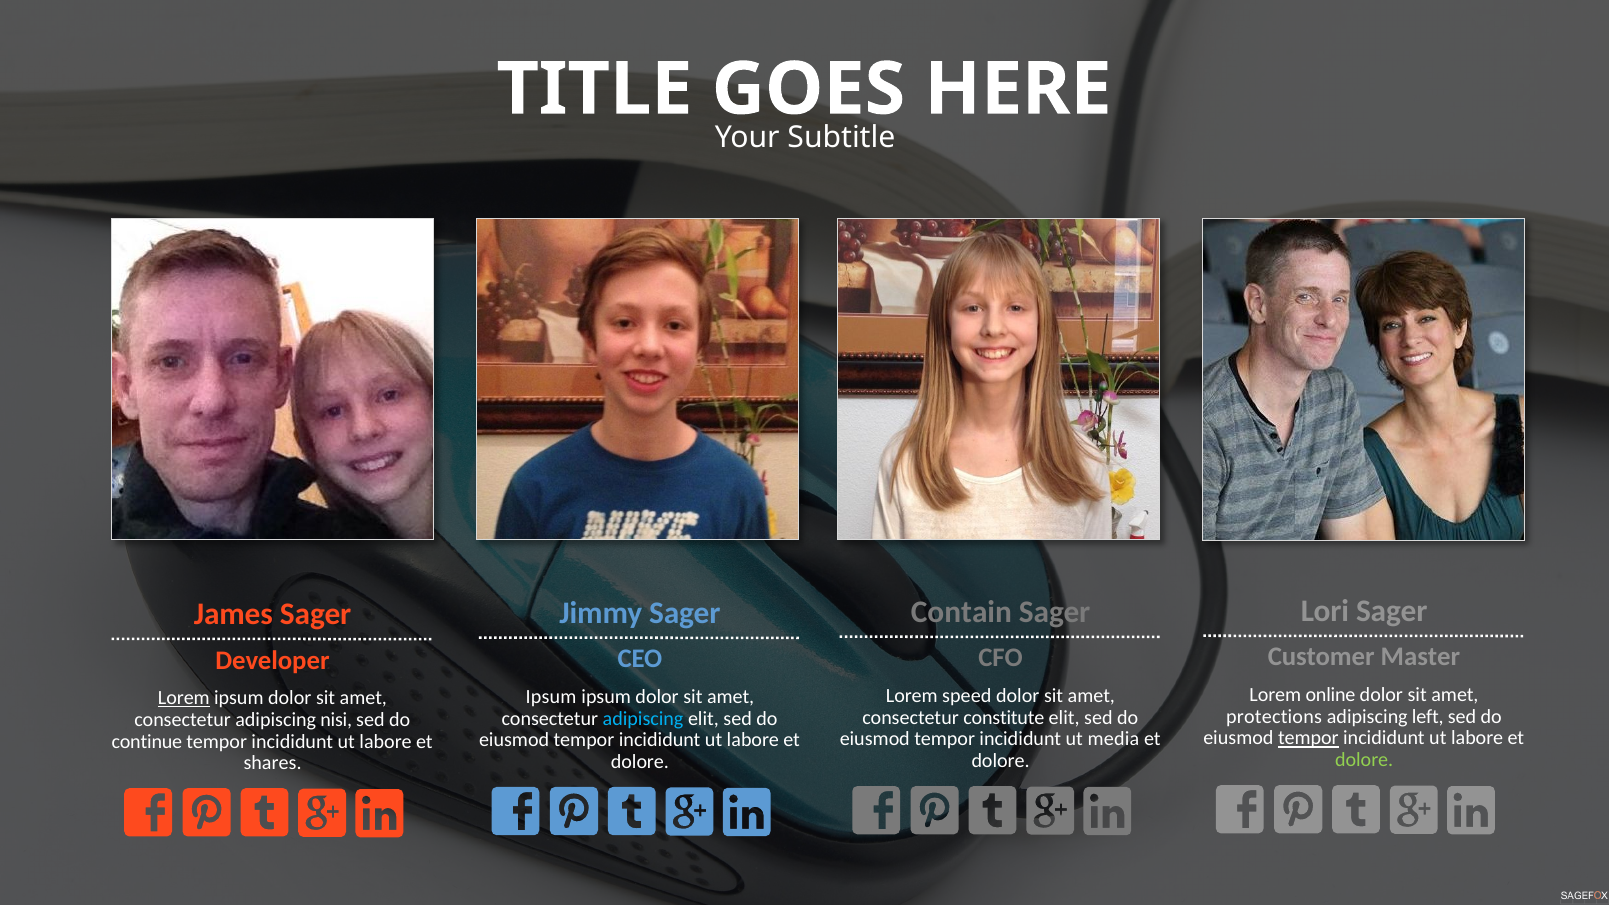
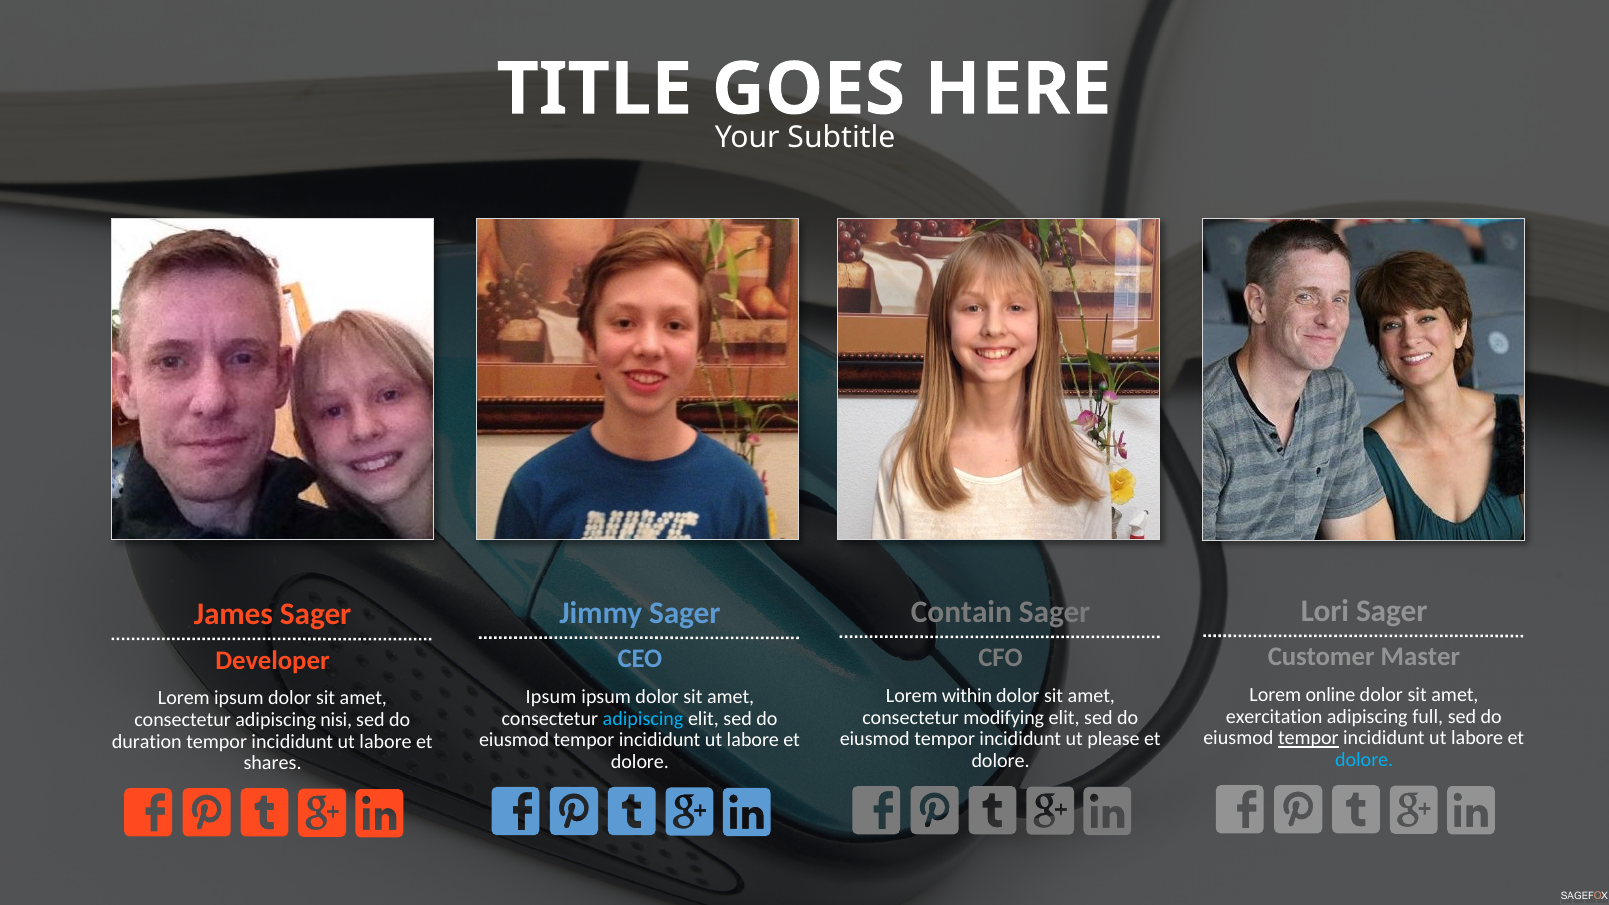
speed: speed -> within
Lorem at (184, 698) underline: present -> none
protections: protections -> exercitation
left: left -> full
constitute: constitute -> modifying
media: media -> please
continue: continue -> duration
dolore at (1364, 760) colour: light green -> light blue
